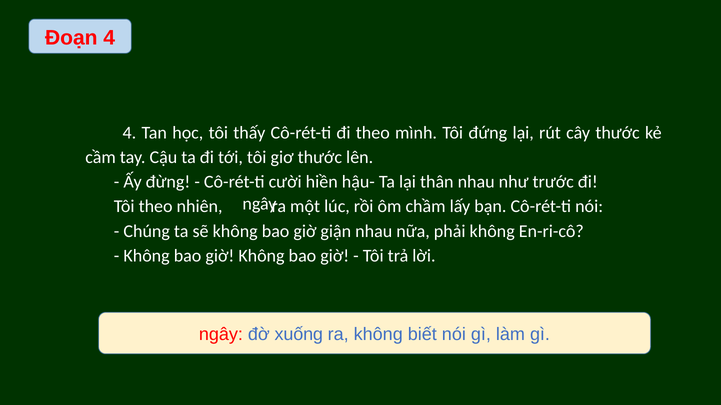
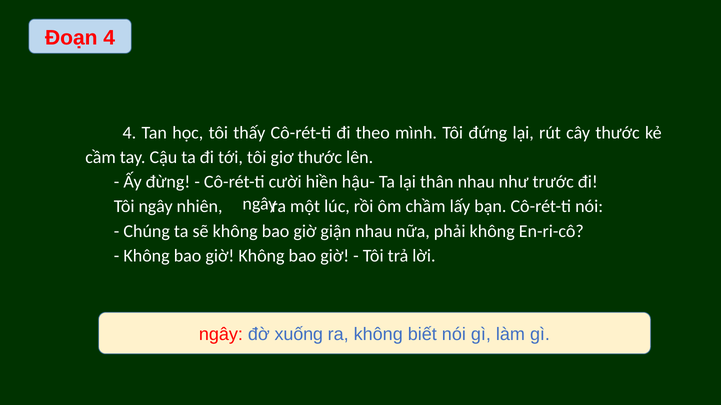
Tôi theo: theo -> ngây
